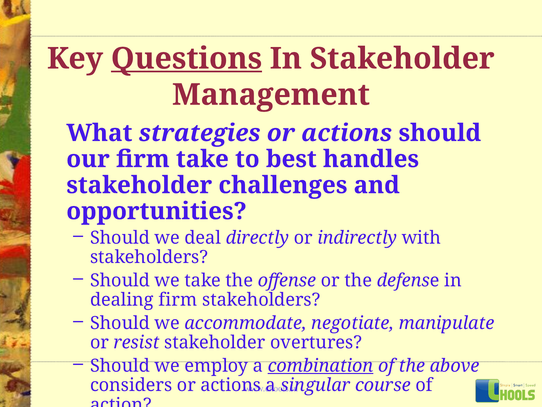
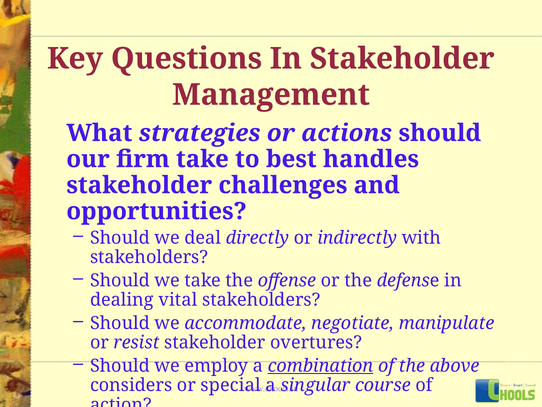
Questions underline: present -> none
dealing firm: firm -> vital
actions at (231, 385): actions -> special
